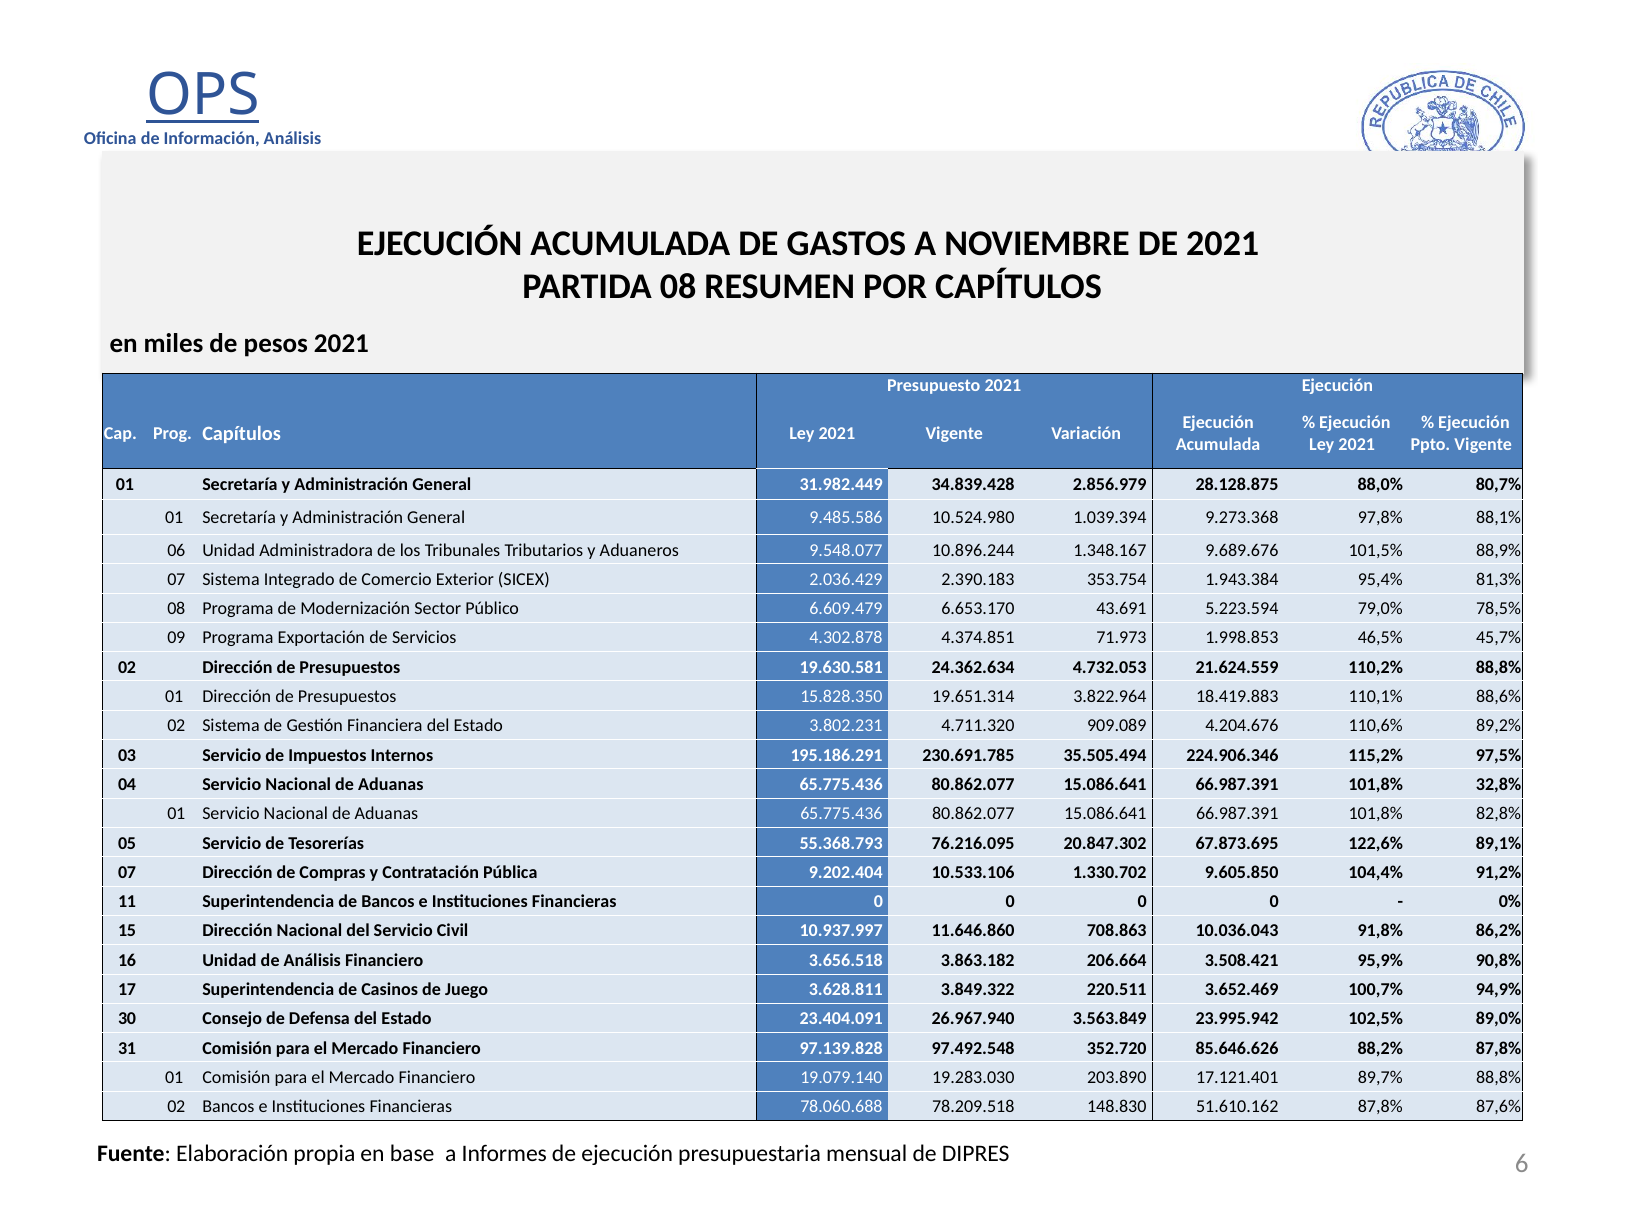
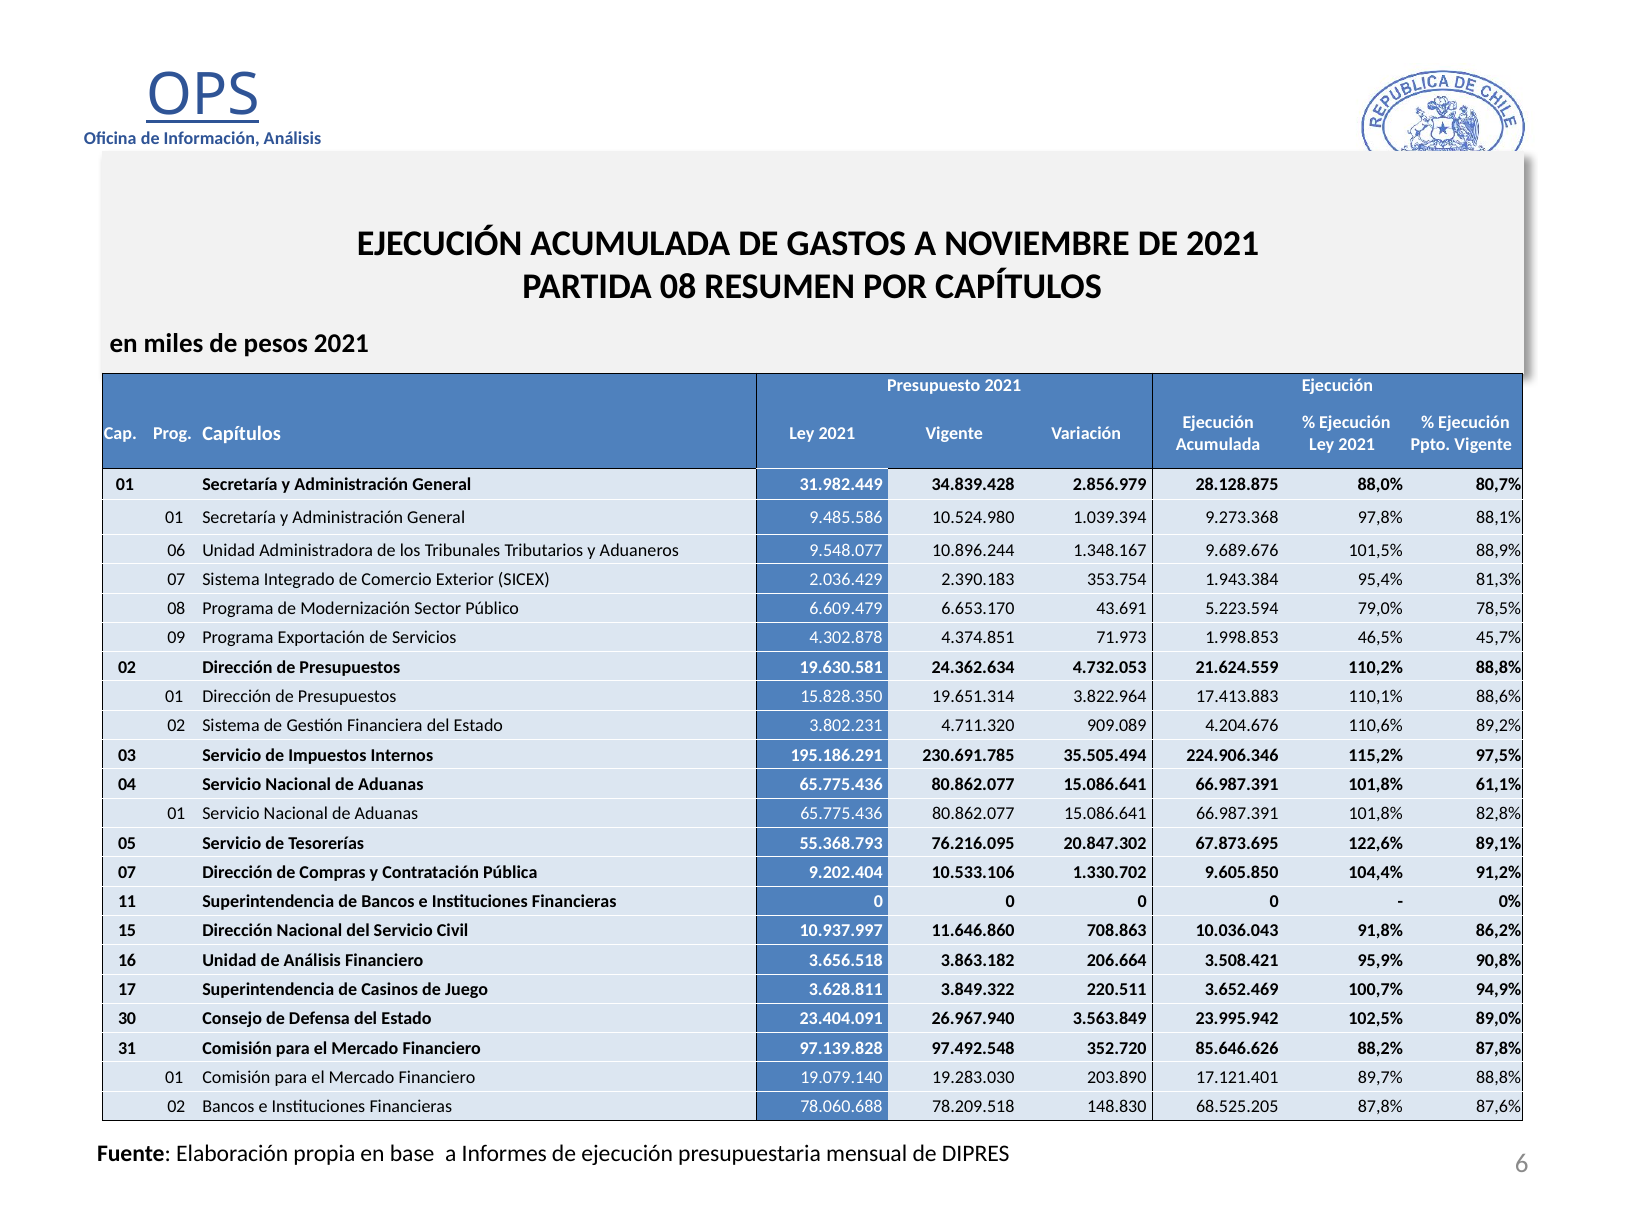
18.419.883: 18.419.883 -> 17.413.883
32,8%: 32,8% -> 61,1%
51.610.162: 51.610.162 -> 68.525.205
